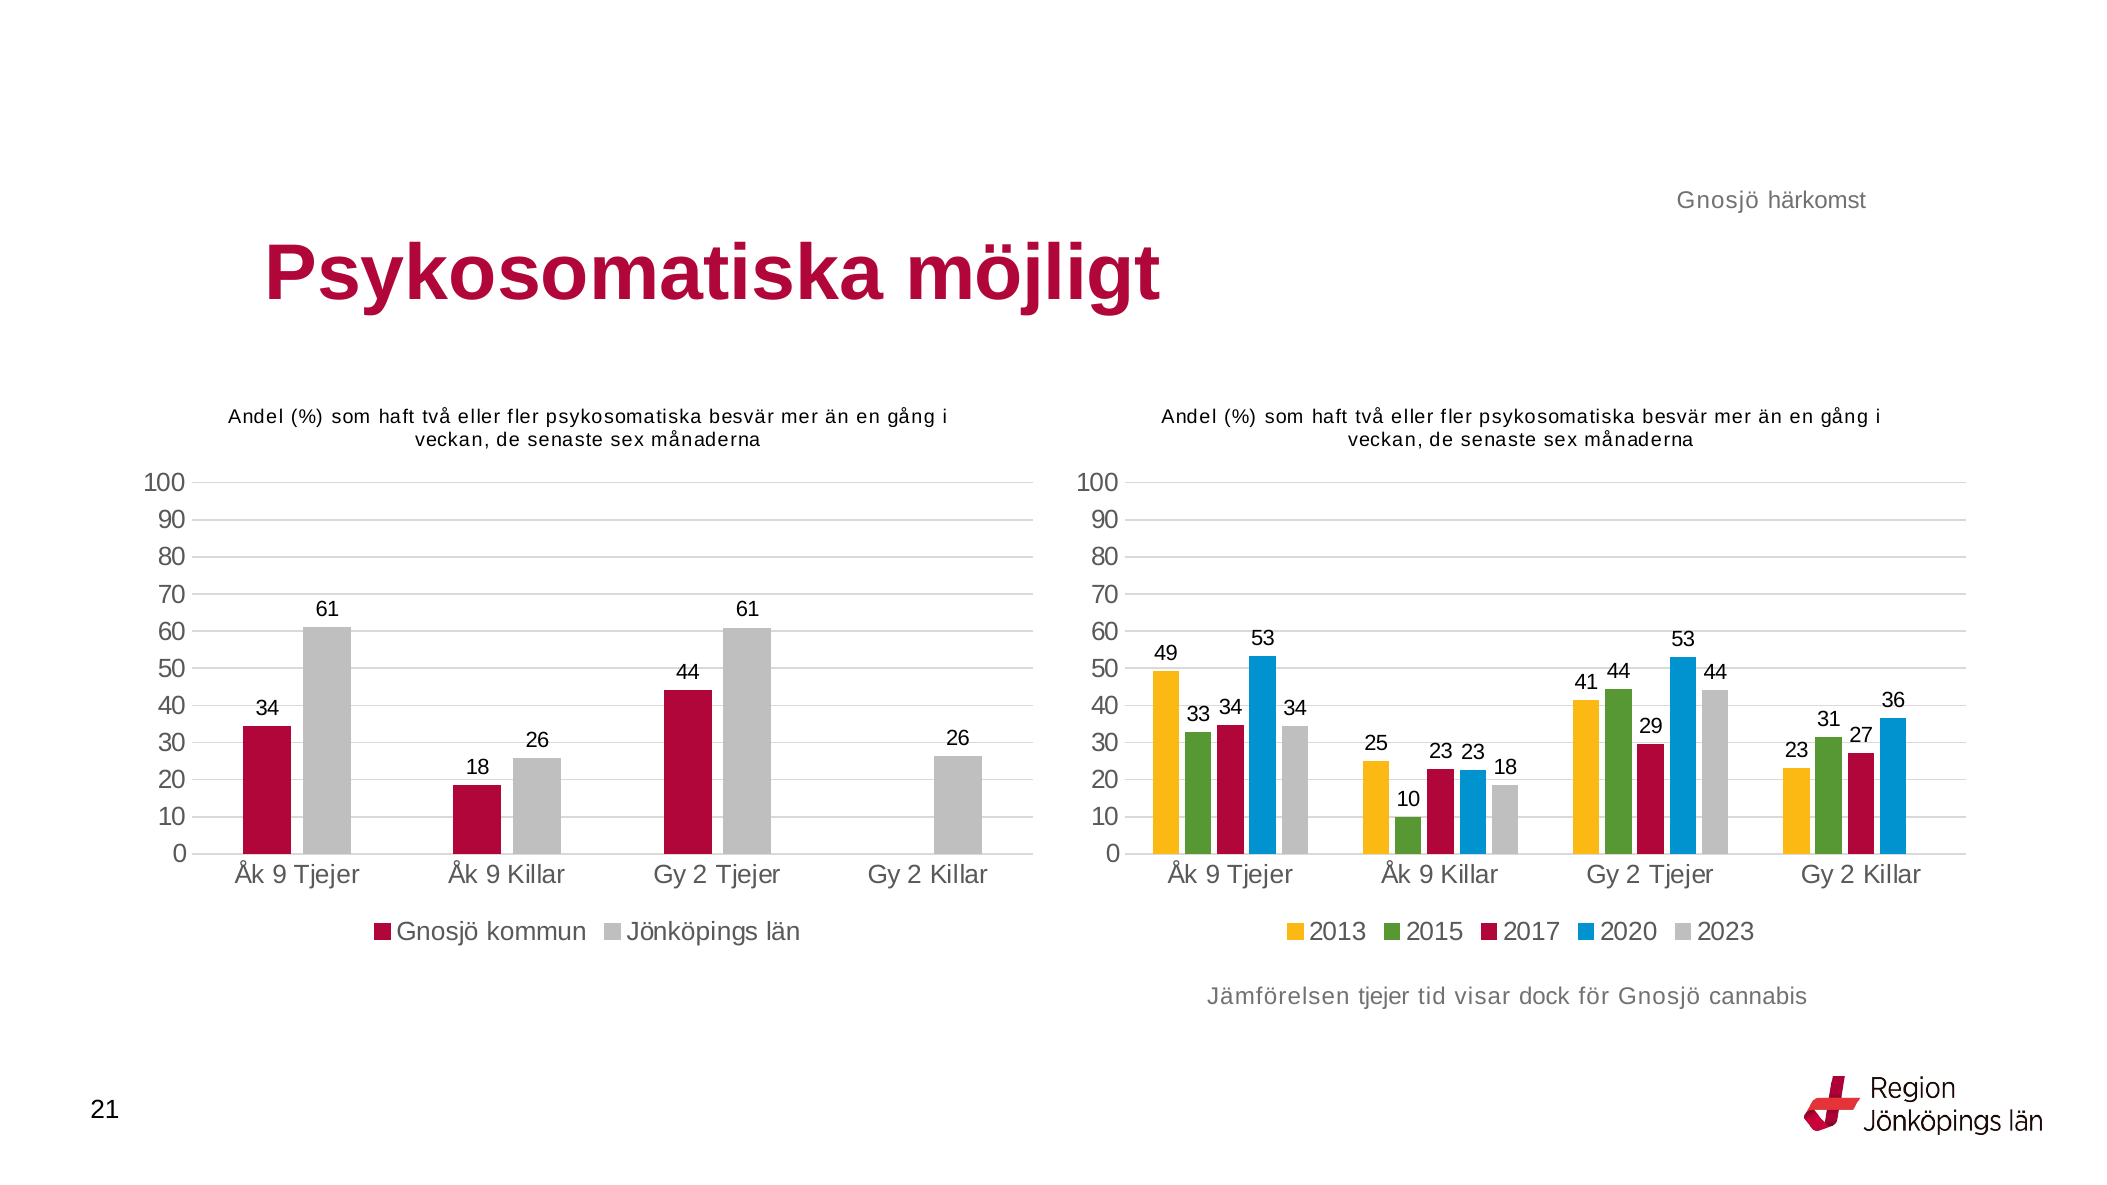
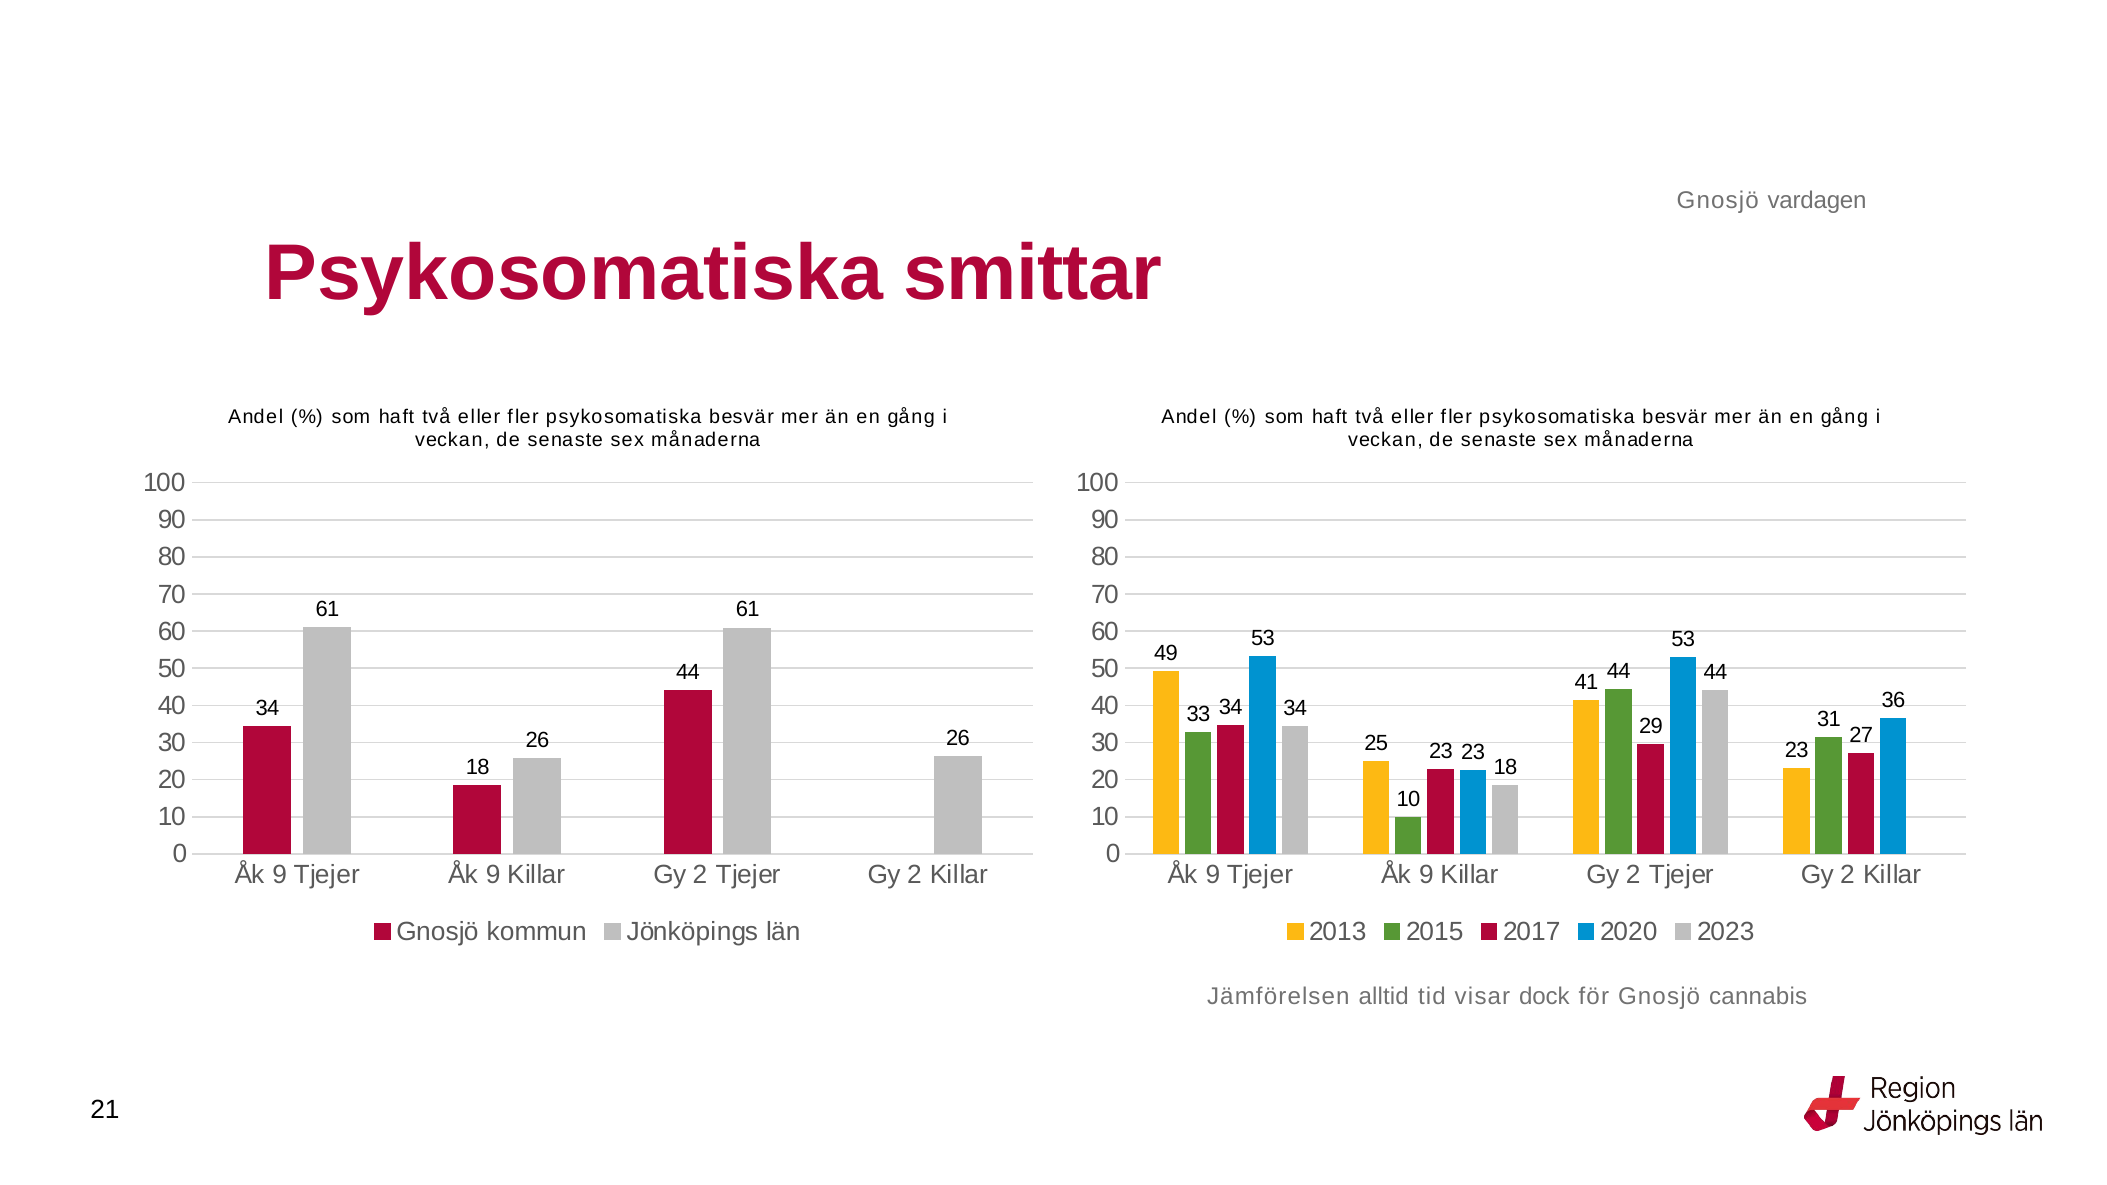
härkomst: härkomst -> vardagen
möjligt: möjligt -> smittar
Jämförelsen tjejer: tjejer -> alltid
